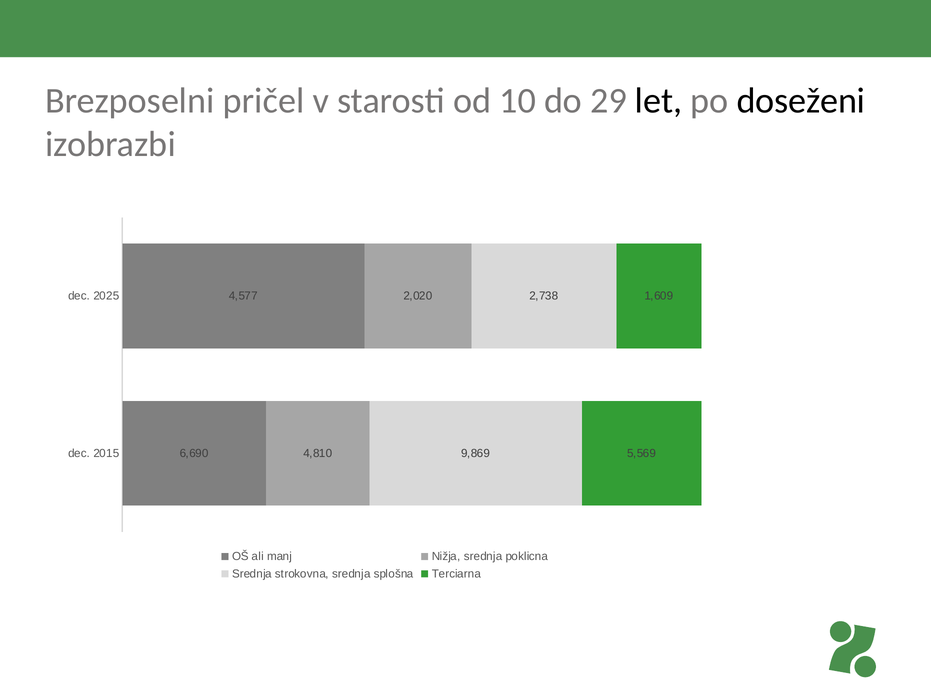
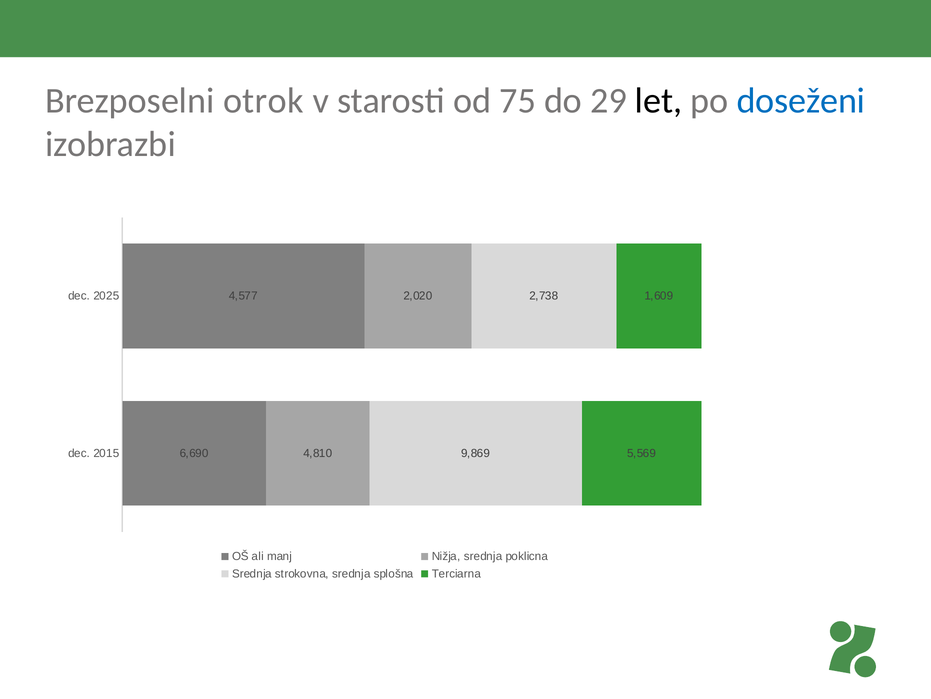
pričel: pričel -> otrok
10: 10 -> 75
doseženi colour: black -> blue
